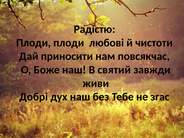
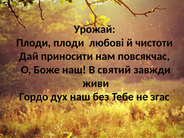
Радістю: Радістю -> Урожай
Добрі: Добрі -> Гордо
